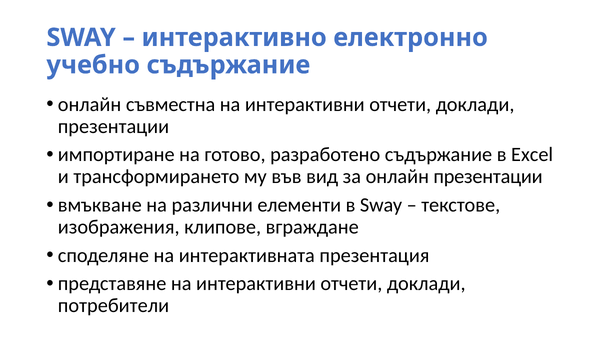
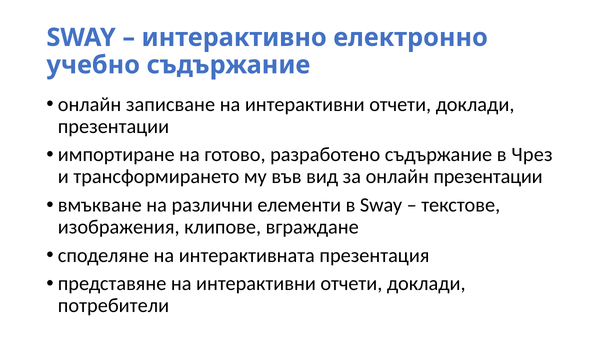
съвместна: съвместна -> записване
Excel: Excel -> Чрез
